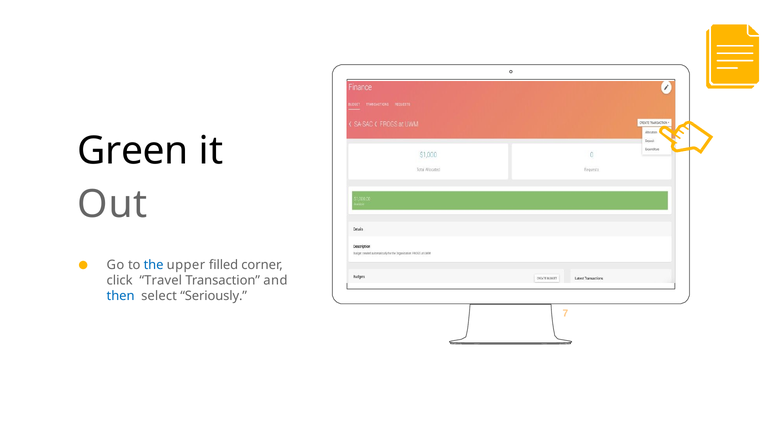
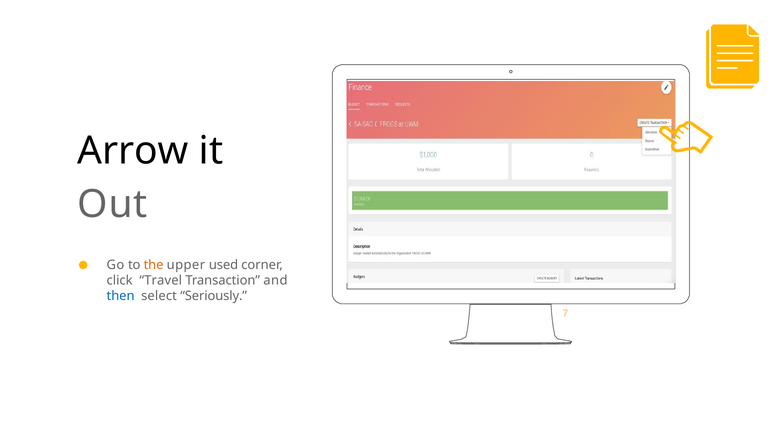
Green: Green -> Arrow
the colour: blue -> orange
filled: filled -> used
